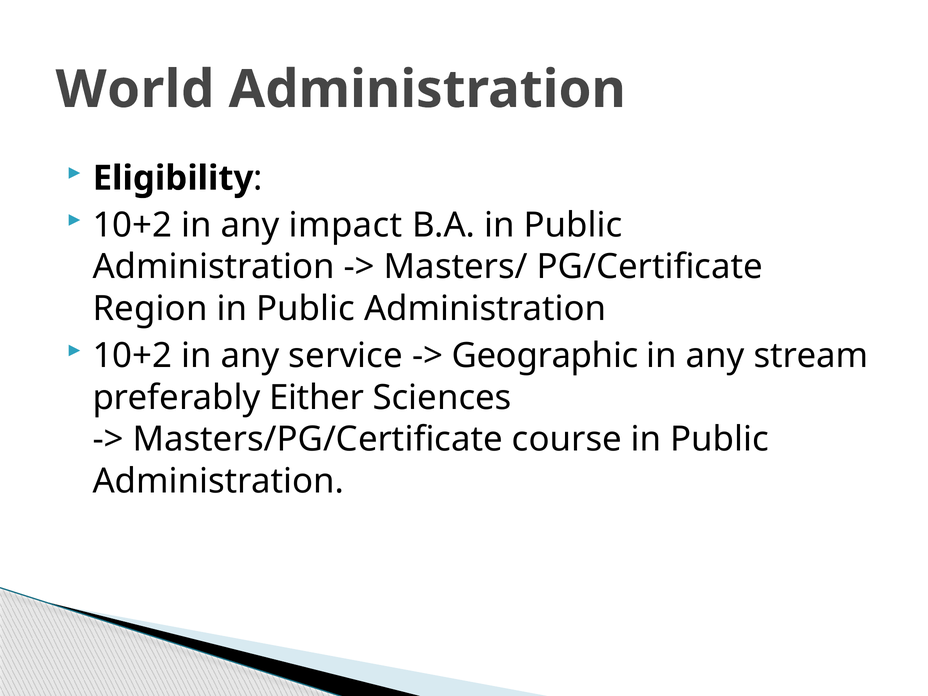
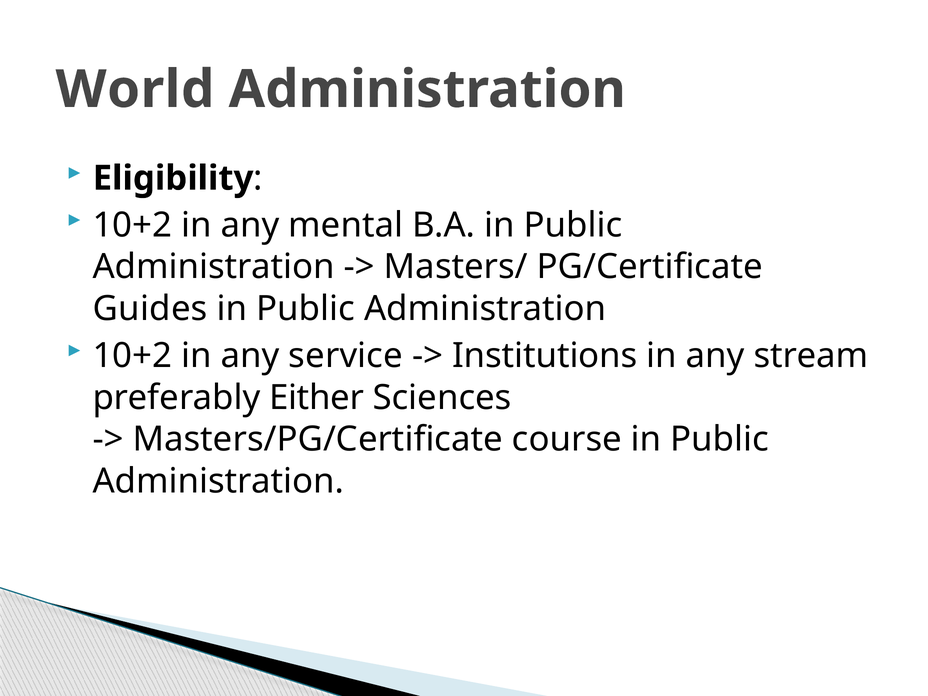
impact: impact -> mental
Region: Region -> Guides
Geographic: Geographic -> Institutions
